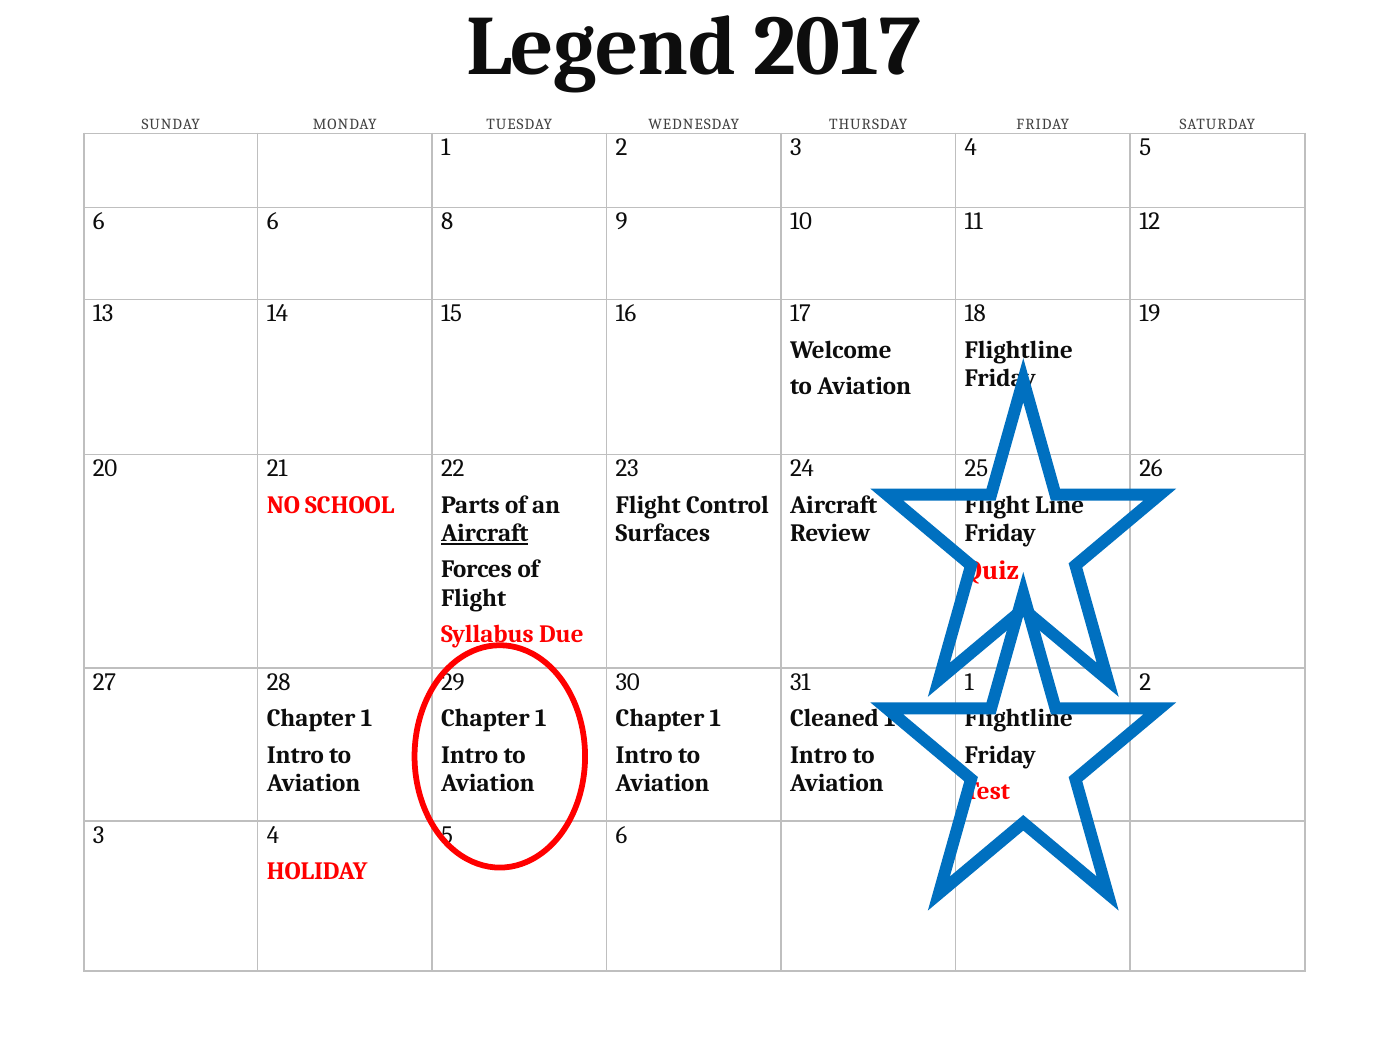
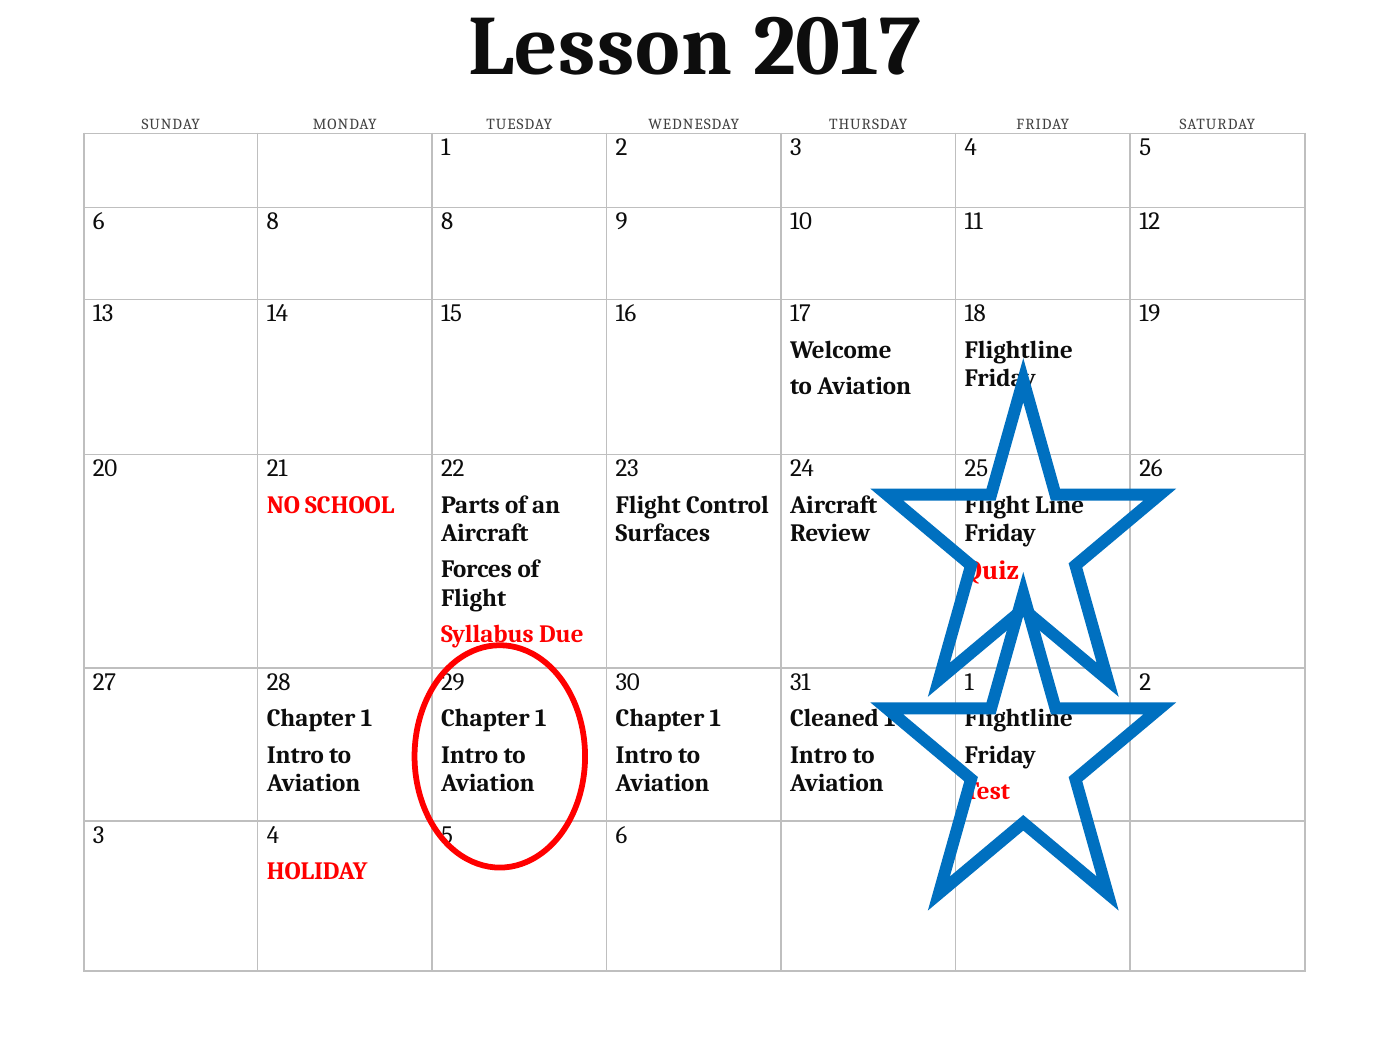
Legend: Legend -> Lesson
6 6: 6 -> 8
Aircraft at (485, 533) underline: present -> none
